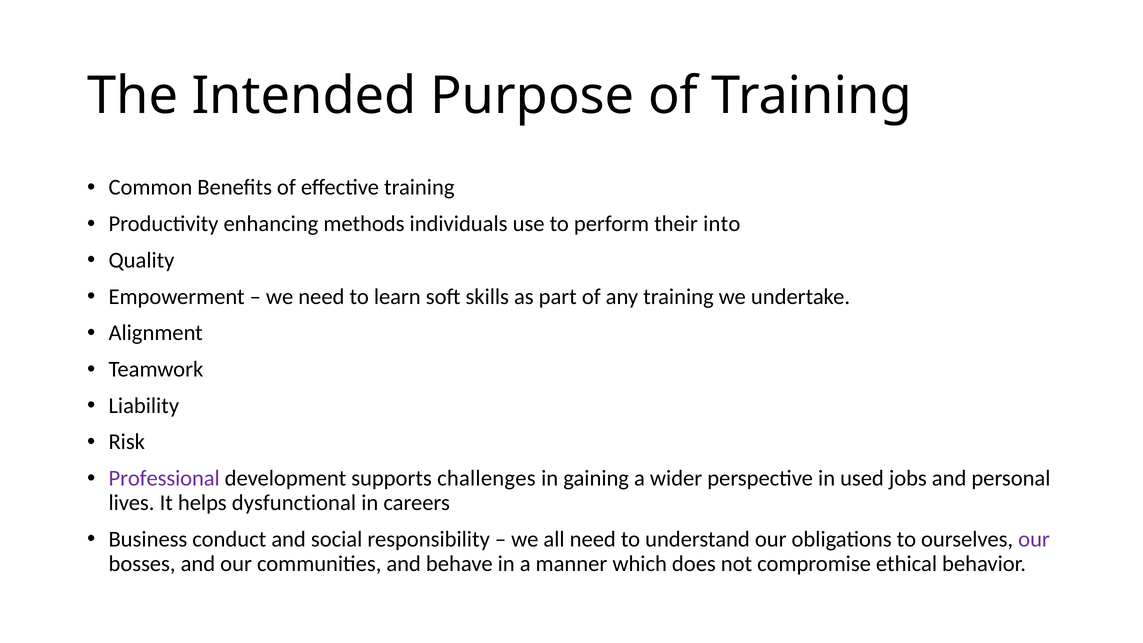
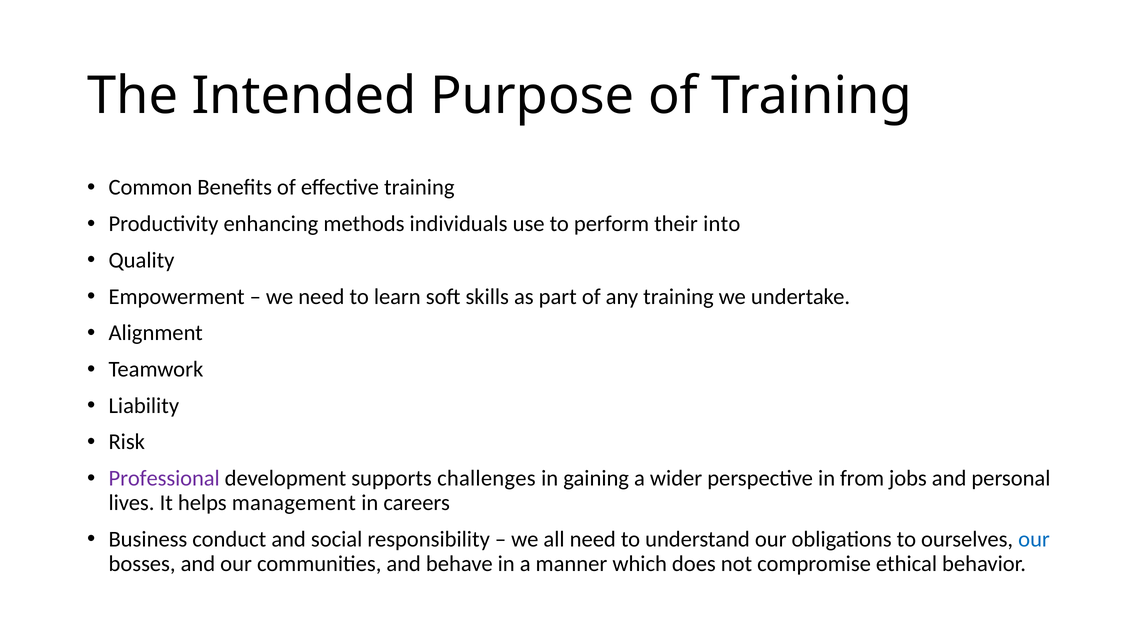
used: used -> from
dysfunctional: dysfunctional -> management
our at (1034, 539) colour: purple -> blue
